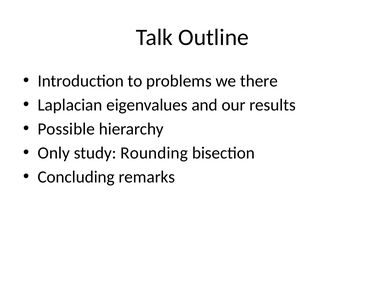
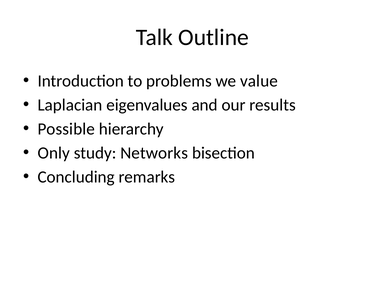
there: there -> value
Rounding: Rounding -> Networks
